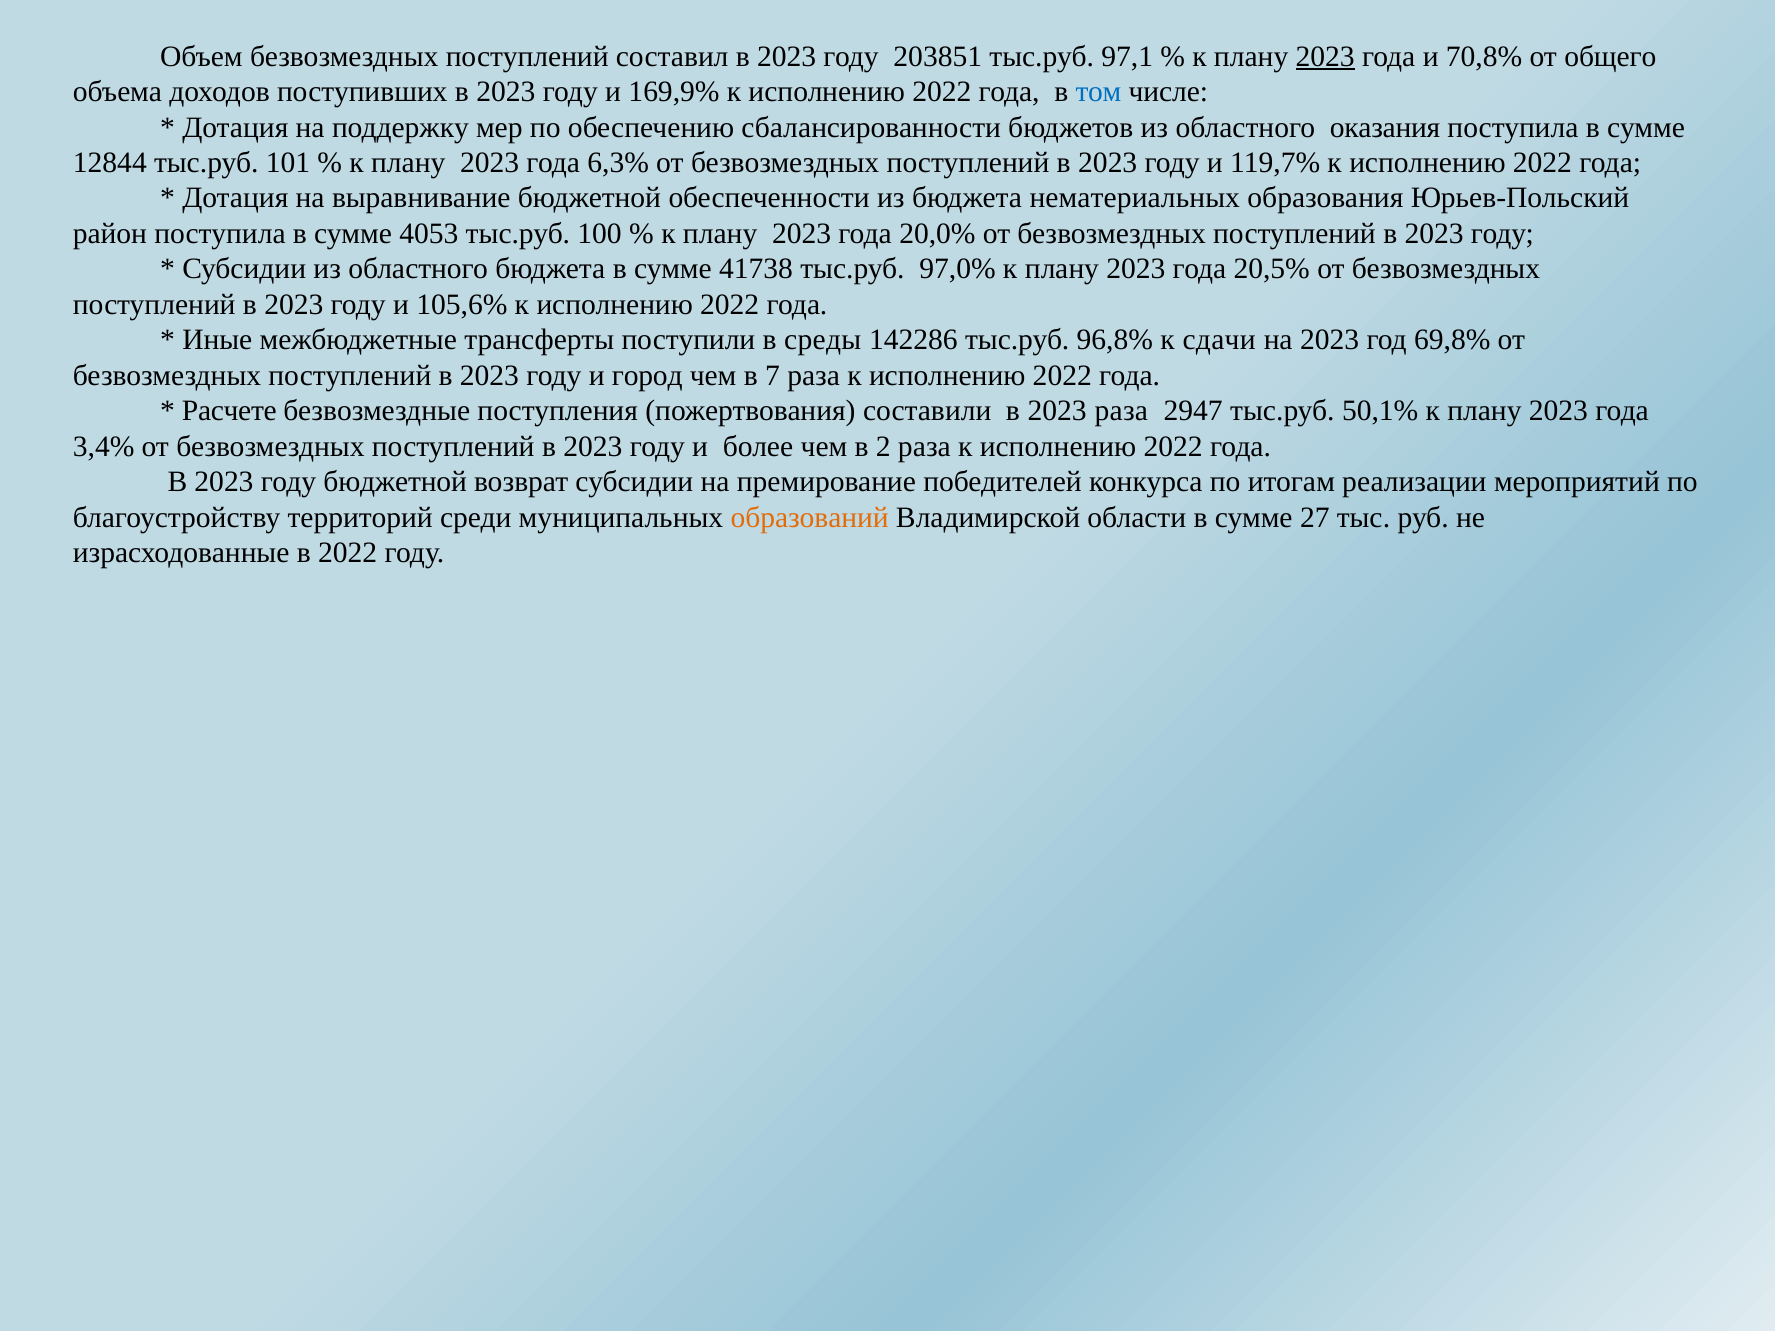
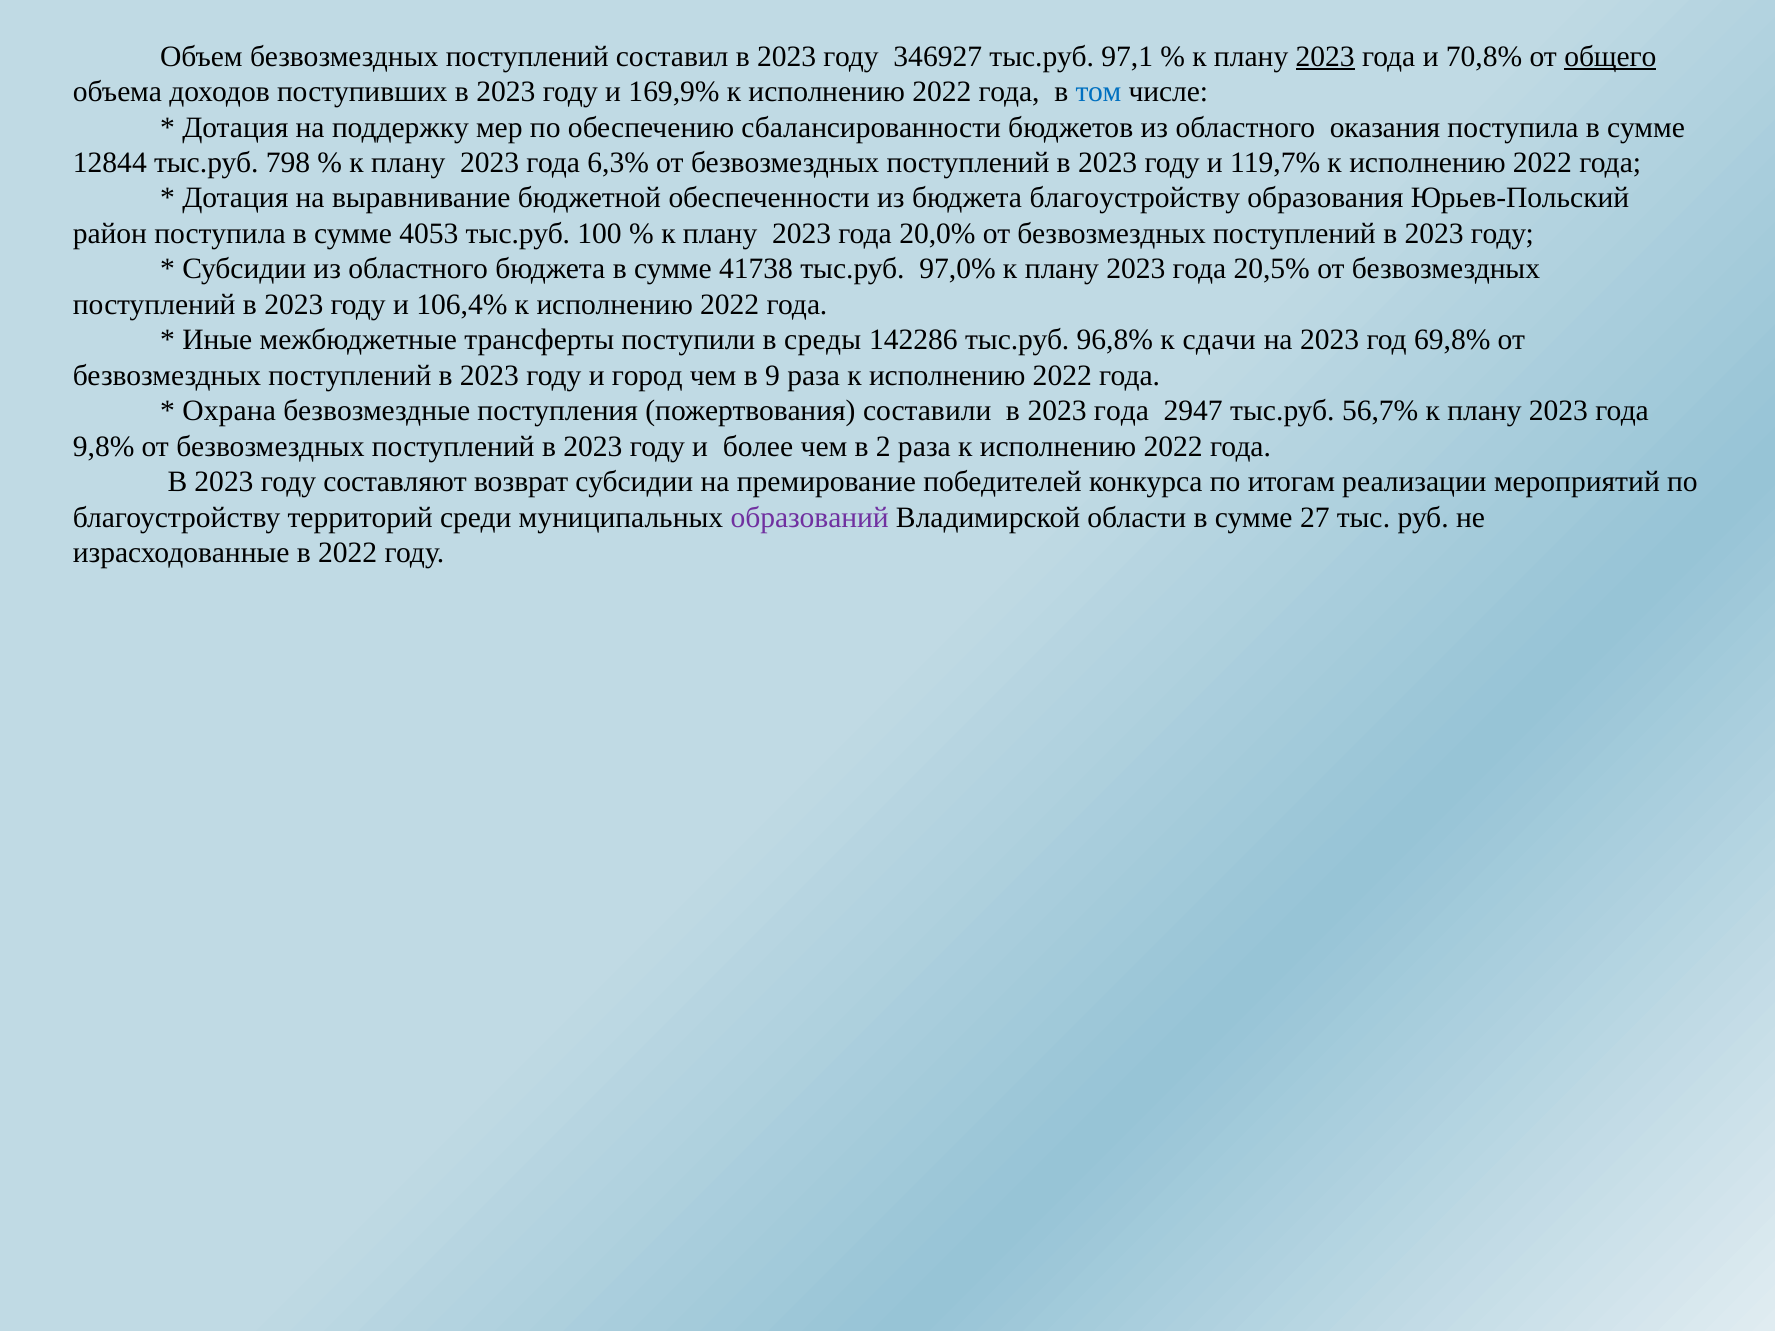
203851: 203851 -> 346927
общего underline: none -> present
101: 101 -> 798
бюджета нематериальных: нематериальных -> благоустройству
105,6%: 105,6% -> 106,4%
7: 7 -> 9
Расчете: Расчете -> Охрана
в 2023 раза: раза -> года
50,1%: 50,1% -> 56,7%
3,4%: 3,4% -> 9,8%
году бюджетной: бюджетной -> составляют
образований colour: orange -> purple
